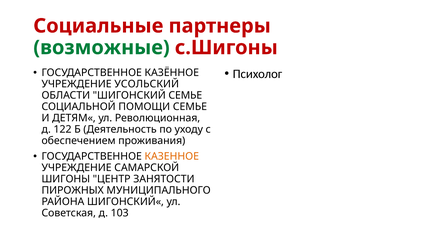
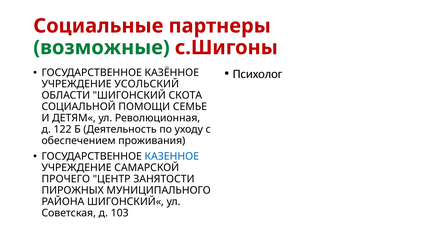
ШИГОНСКИЙ СЕМЬЕ: СЕМЬЕ -> СКОТА
КАЗЕННОЕ colour: orange -> blue
ШИГОНЫ: ШИГОНЫ -> ПРОЧЕГО
